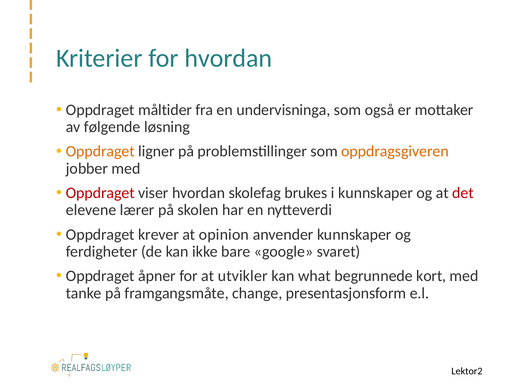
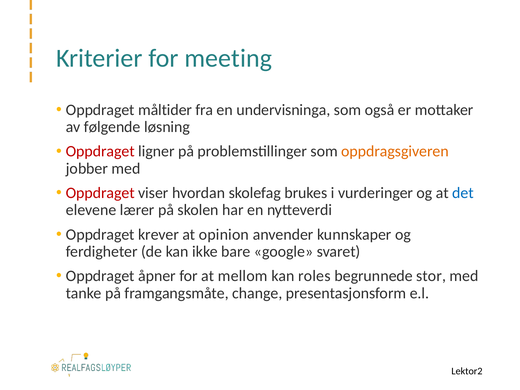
for hvordan: hvordan -> meeting
Oppdraget at (100, 151) colour: orange -> red
i kunnskaper: kunnskaper -> vurderinger
det colour: red -> blue
utvikler: utvikler -> mellom
what: what -> roles
kort: kort -> stor
